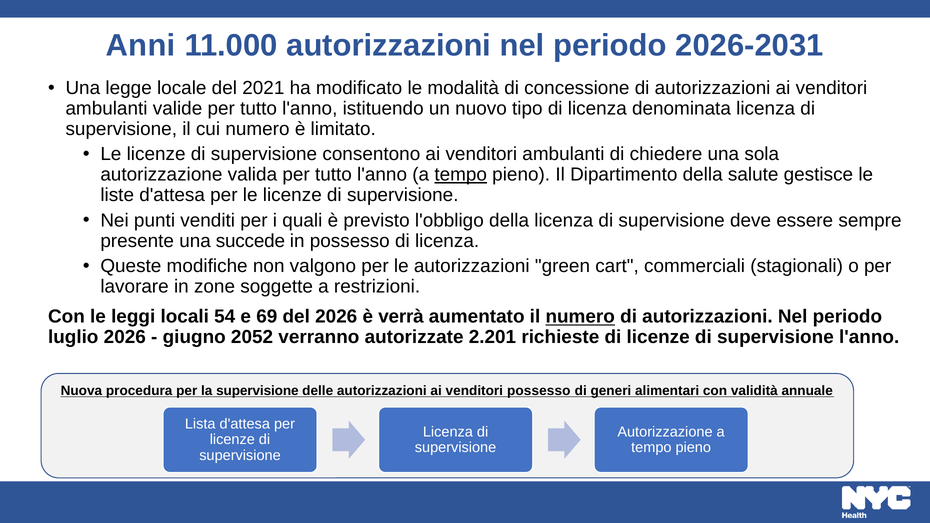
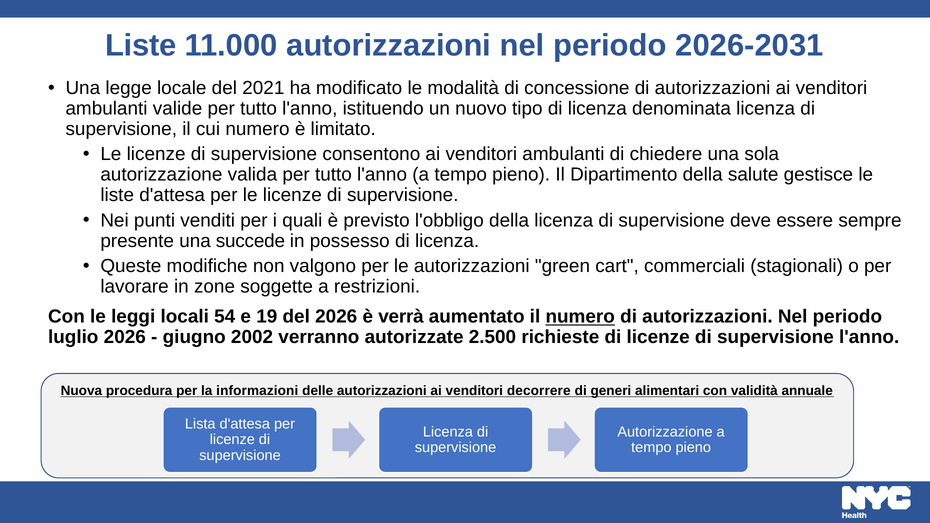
Anni at (140, 45): Anni -> Liste
tempo at (461, 175) underline: present -> none
69: 69 -> 19
2052: 2052 -> 2002
2.201: 2.201 -> 2.500
la supervisione: supervisione -> informazioni
venditori possesso: possesso -> decorrere
